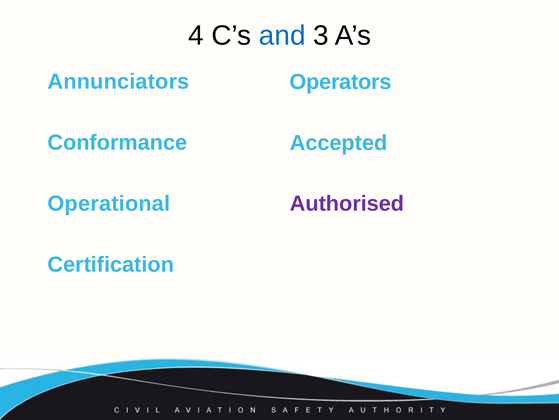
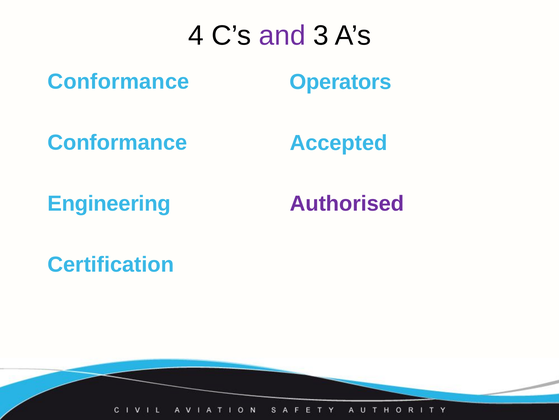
and colour: blue -> purple
Annunciators at (118, 81): Annunciators -> Conformance
Operational: Operational -> Engineering
